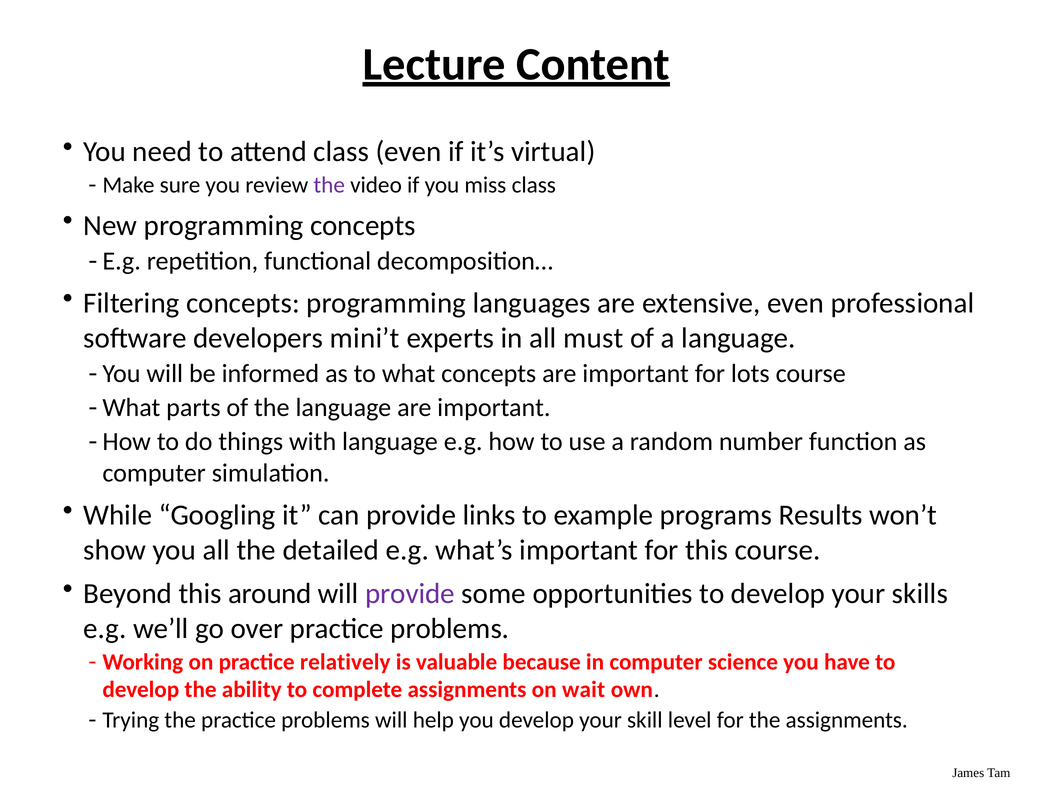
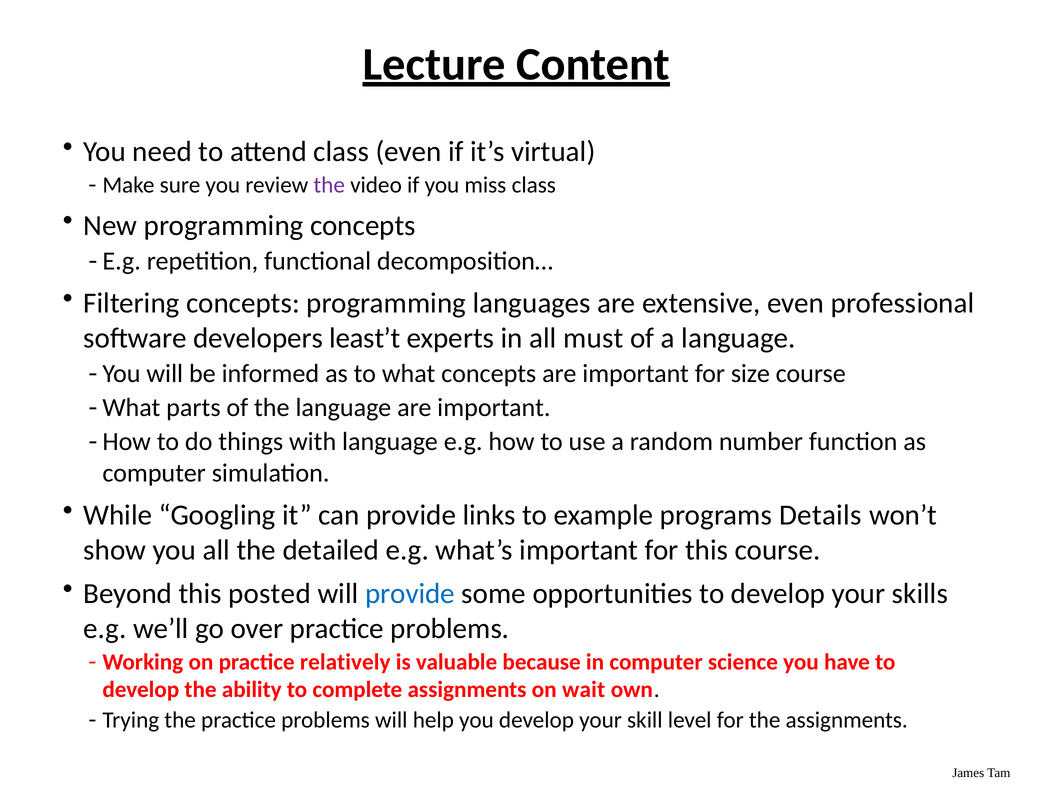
mini’t: mini’t -> least’t
lots: lots -> size
Results: Results -> Details
around: around -> posted
provide at (410, 593) colour: purple -> blue
